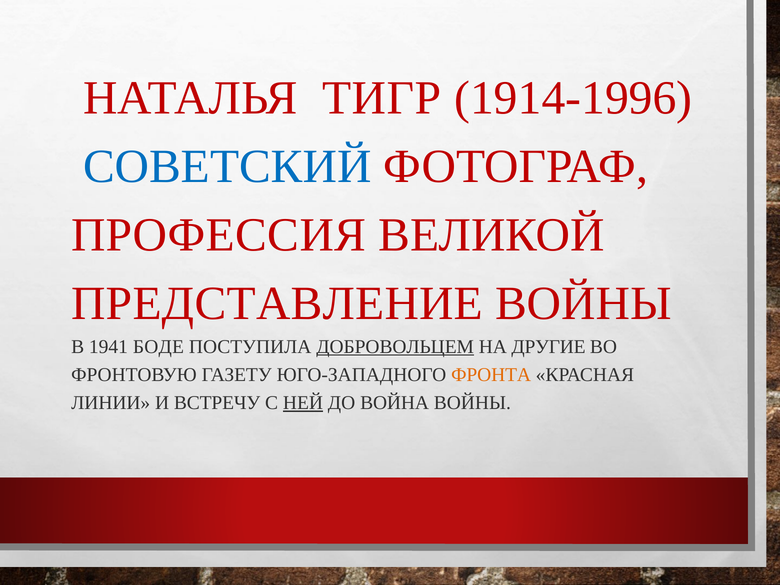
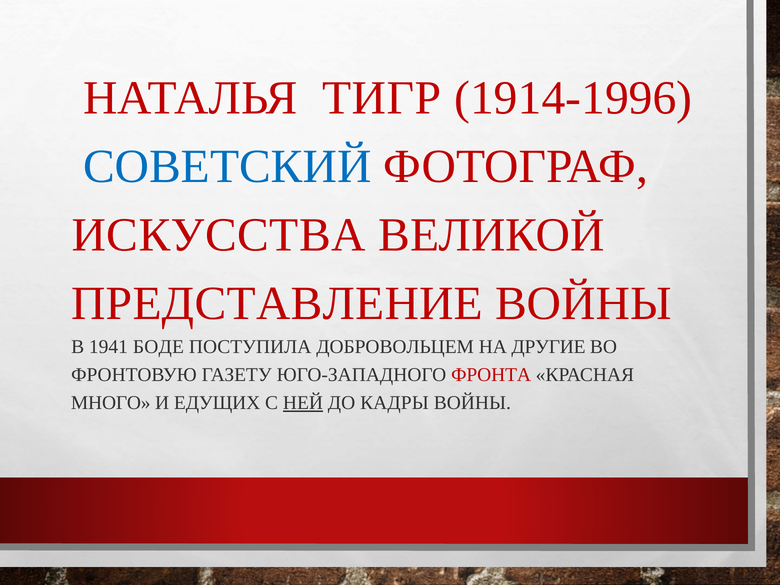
ПРОФЕССИЯ: ПРОФЕССИЯ -> ИСКУССТВА
ДОБРОВОЛЬЦЕМ underline: present -> none
ФРОНТА colour: orange -> red
ЛИНИИ: ЛИНИИ -> МНОГО
ВСТРЕЧУ: ВСТРЕЧУ -> ЕДУЩИХ
ВОЙНА: ВОЙНА -> КАДРЫ
